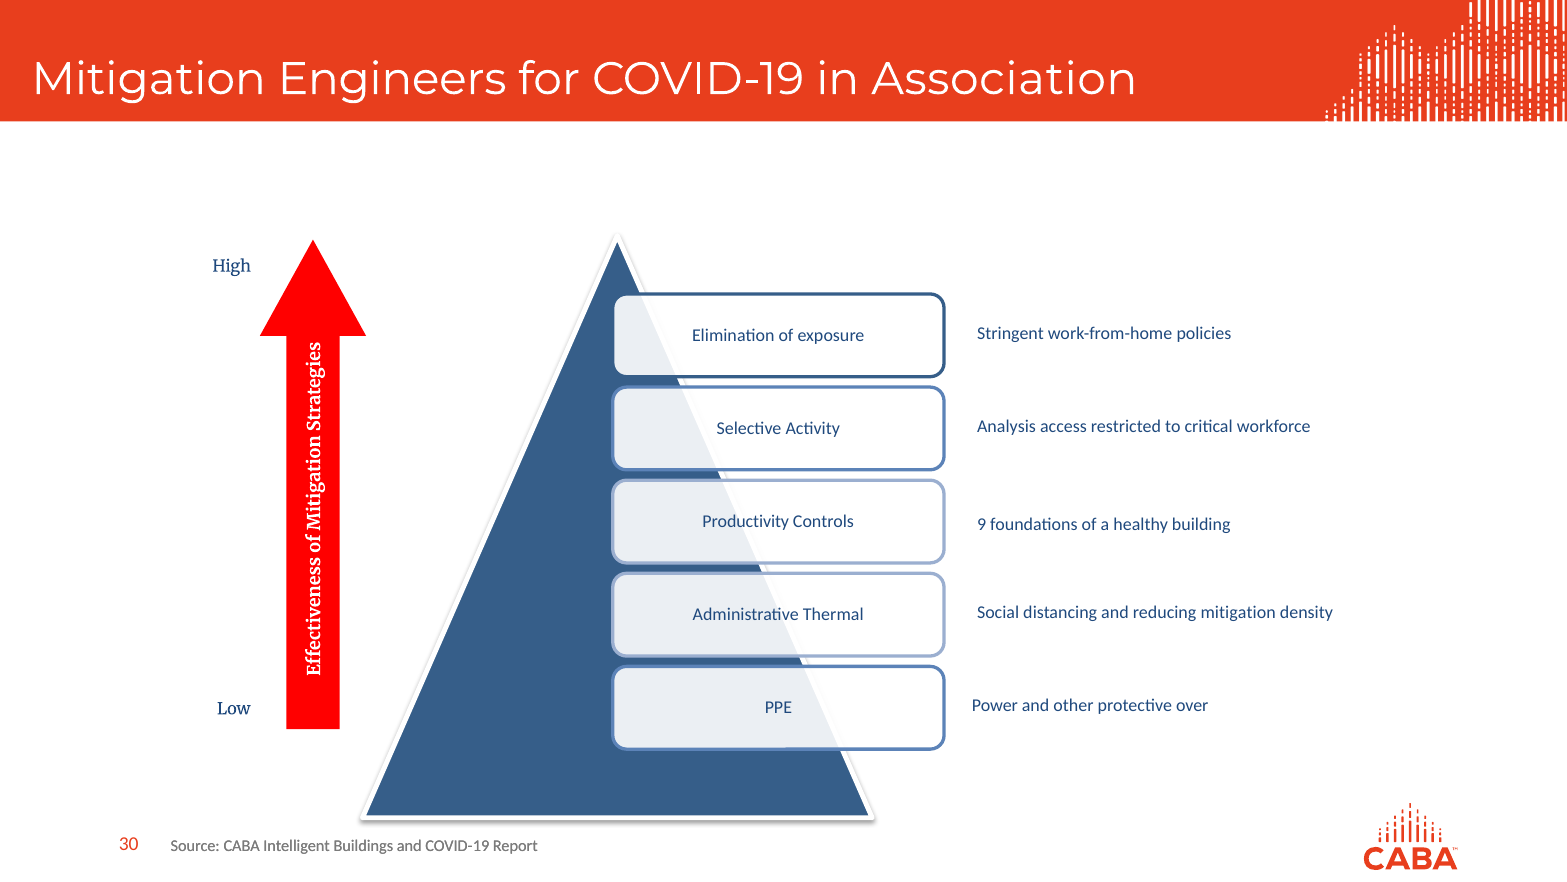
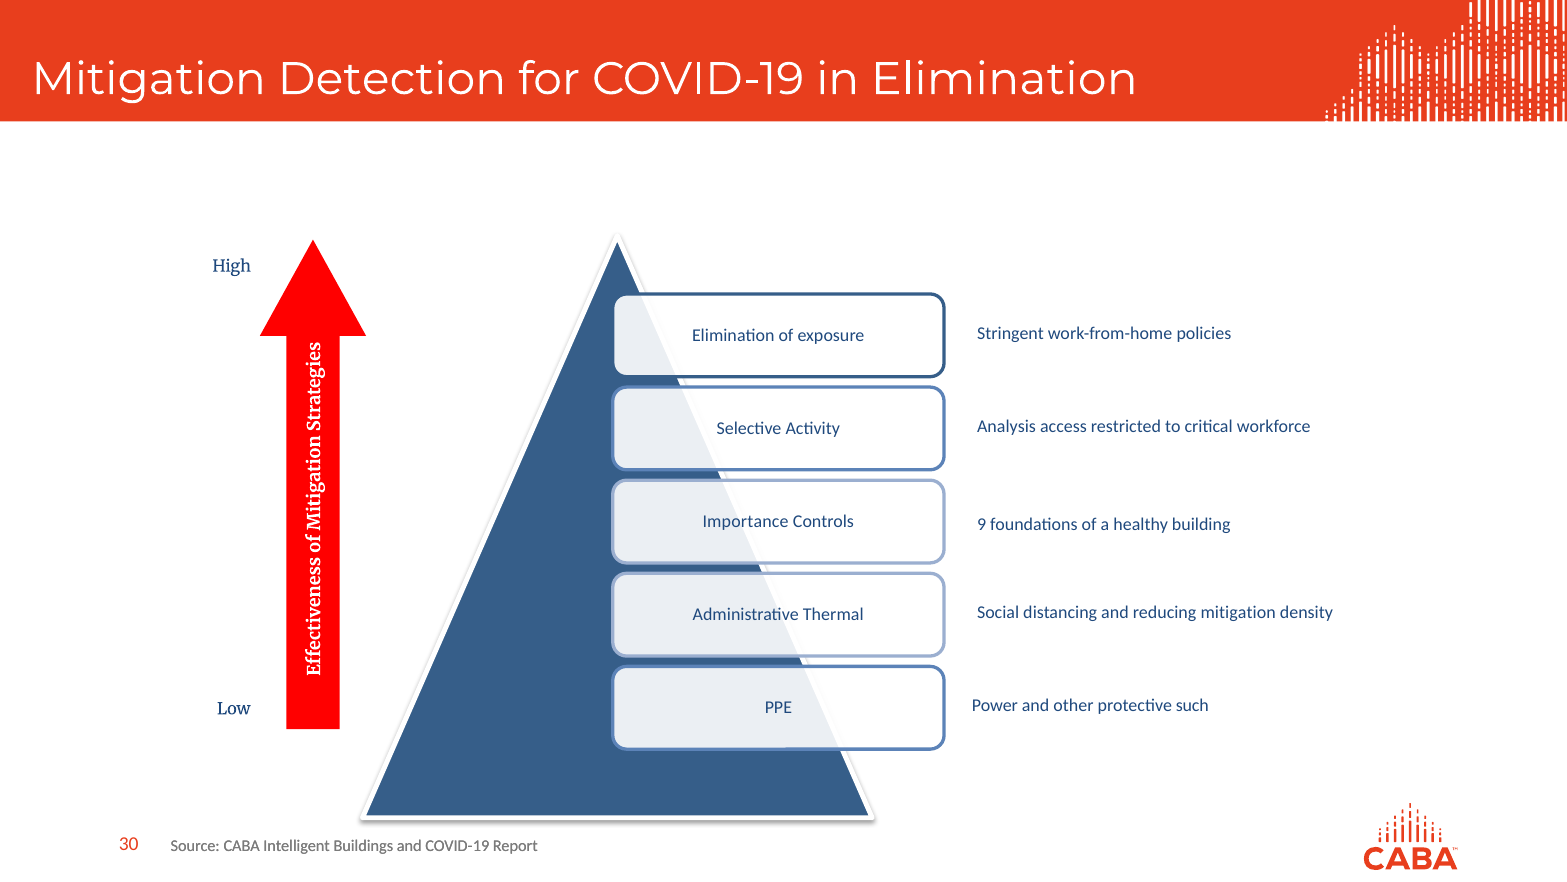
Engineers: Engineers -> Detection
in Association: Association -> Elimination
Productivity: Productivity -> Importance
over: over -> such
